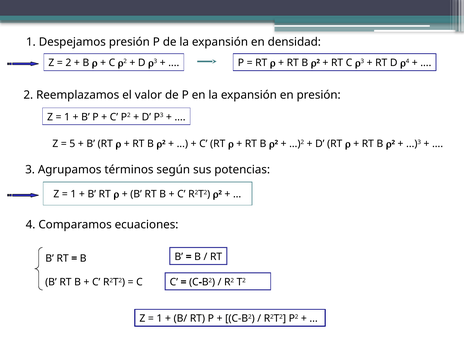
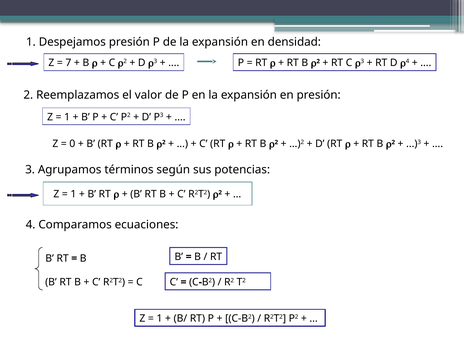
2 at (68, 63): 2 -> 7
5: 5 -> 0
